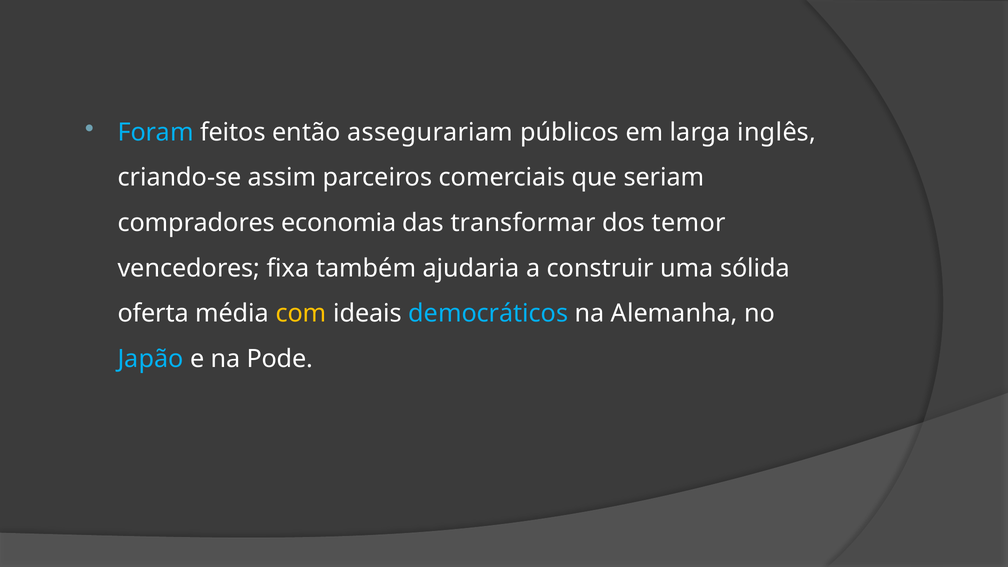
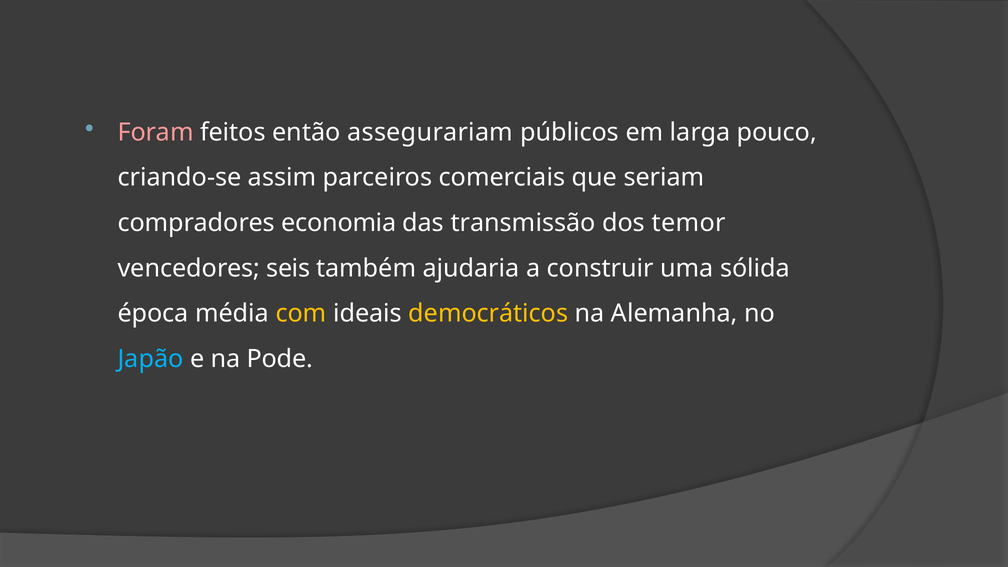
Foram colour: light blue -> pink
inglês: inglês -> pouco
transformar: transformar -> transmissão
fixa: fixa -> seis
oferta: oferta -> época
democráticos colour: light blue -> yellow
